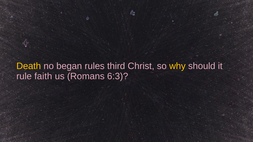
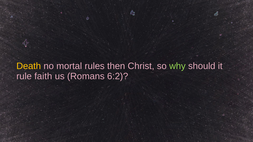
began: began -> mortal
third: third -> then
why colour: yellow -> light green
6:3: 6:3 -> 6:2
